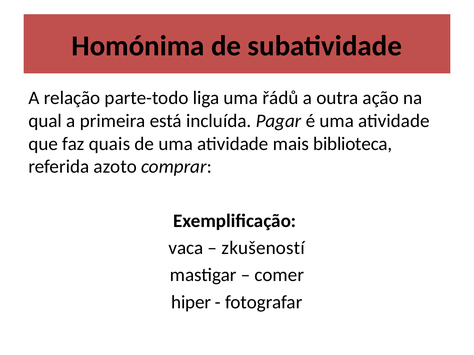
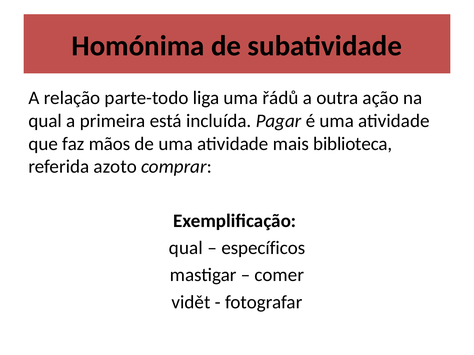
quais: quais -> mãos
vaca at (186, 248): vaca -> qual
zkušeností: zkušeností -> específicos
hiper: hiper -> vidět
